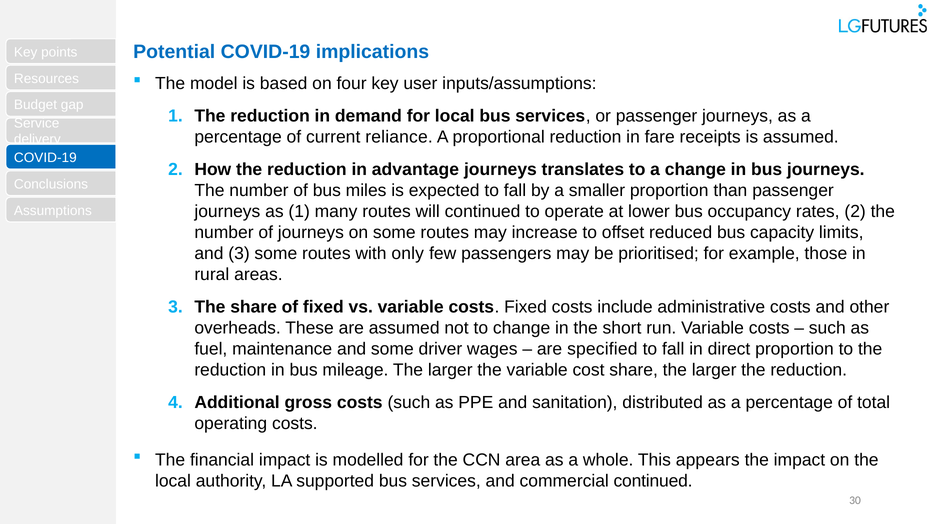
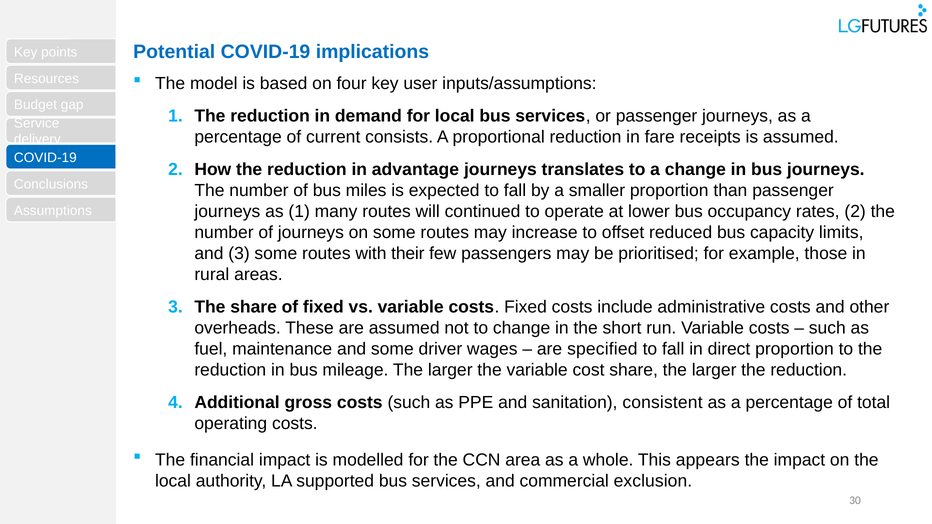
reliance: reliance -> consists
only: only -> their
distributed: distributed -> consistent
commercial continued: continued -> exclusion
